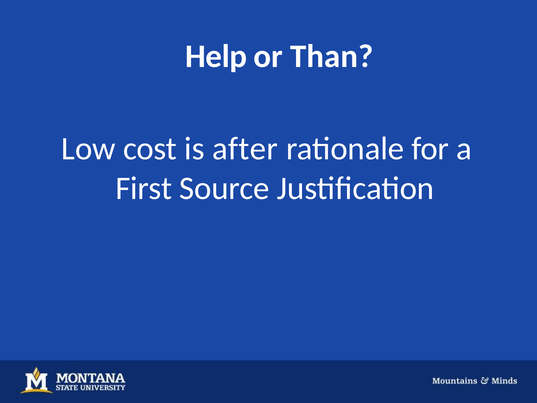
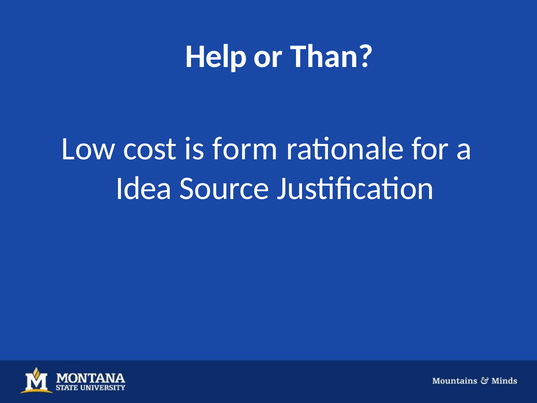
after: after -> form
First: First -> Idea
